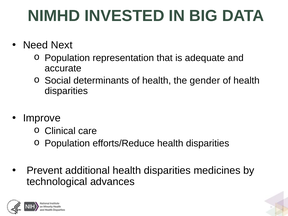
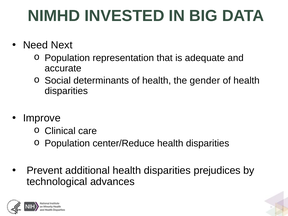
efforts/Reduce: efforts/Reduce -> center/Reduce
medicines: medicines -> prejudices
